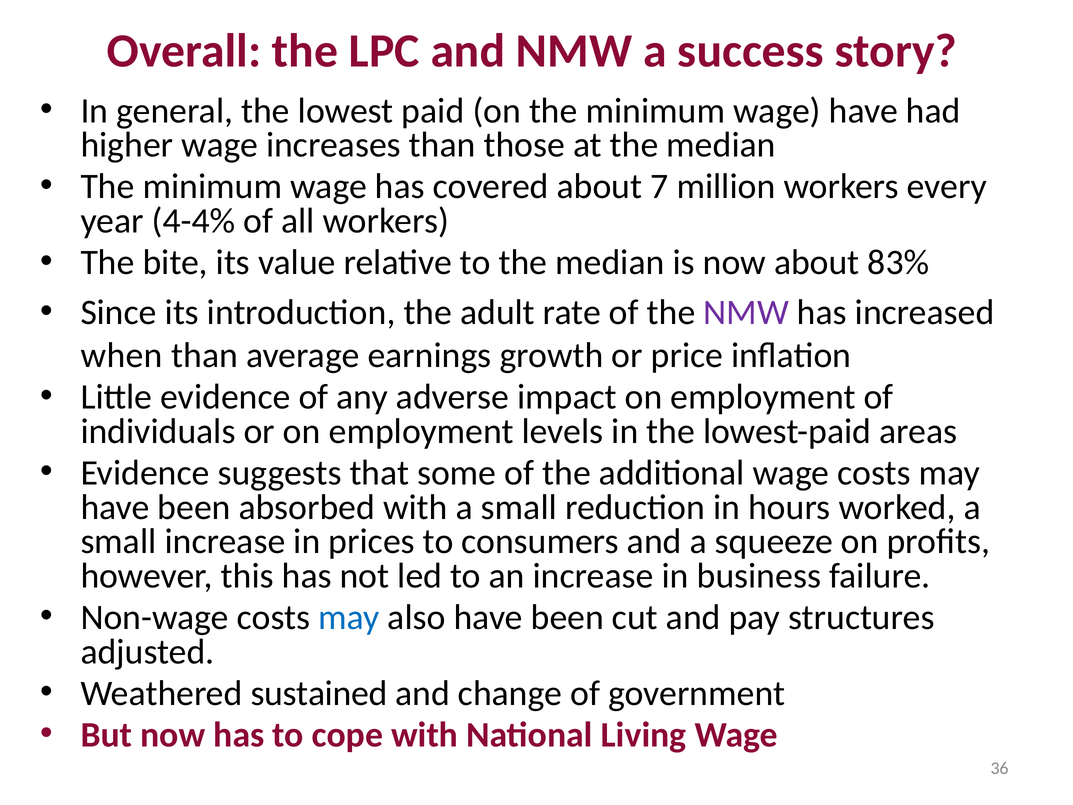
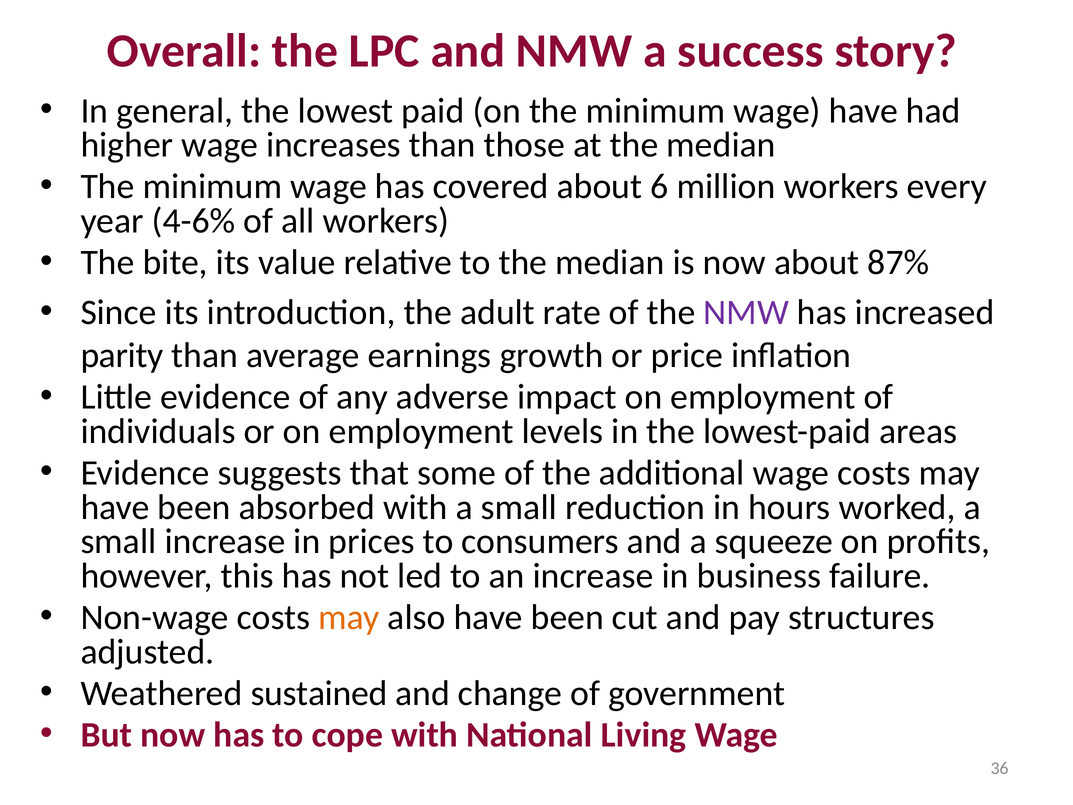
7: 7 -> 6
4-4%: 4-4% -> 4-6%
83%: 83% -> 87%
when: when -> parity
may at (349, 617) colour: blue -> orange
